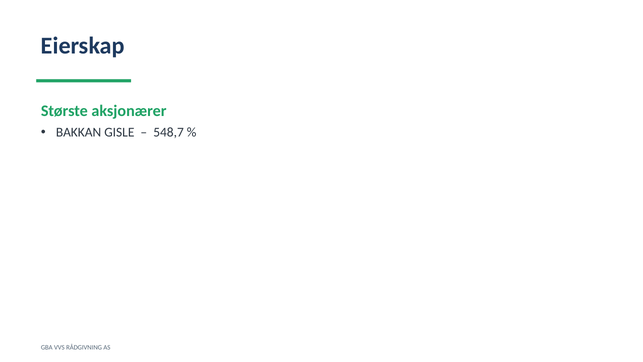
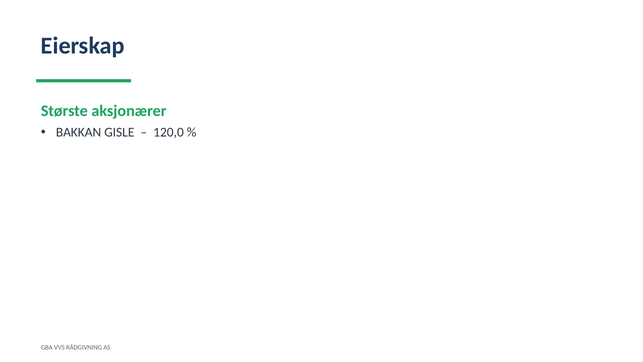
548,7: 548,7 -> 120,0
